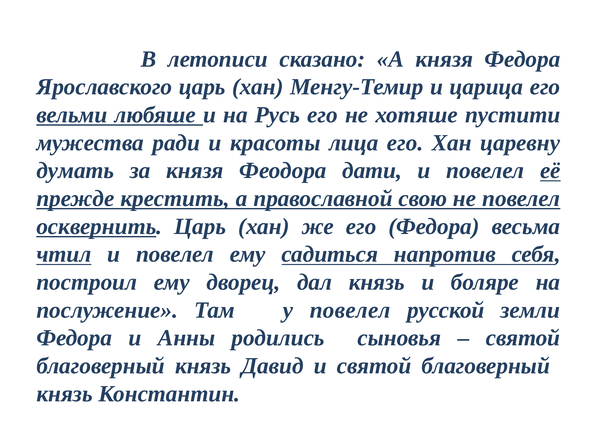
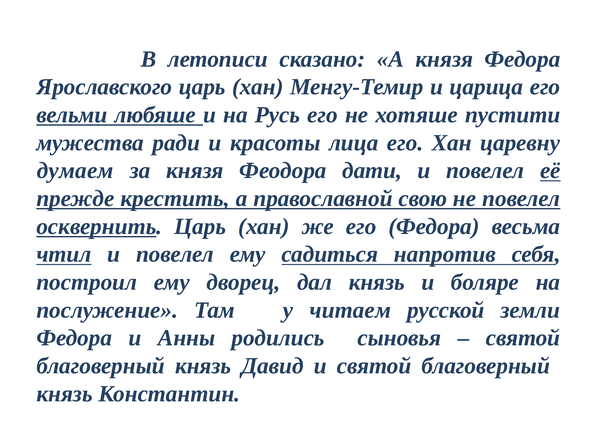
думать: думать -> думаем
у повелел: повелел -> читаем
